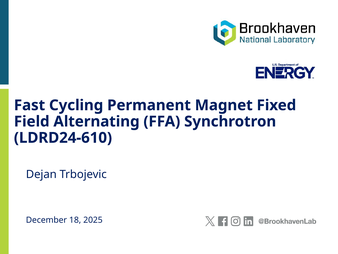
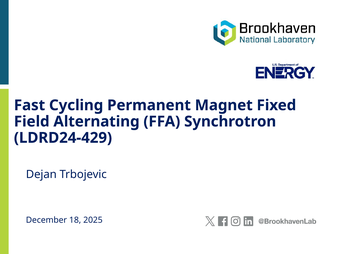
LDRD24-610: LDRD24-610 -> LDRD24-429
